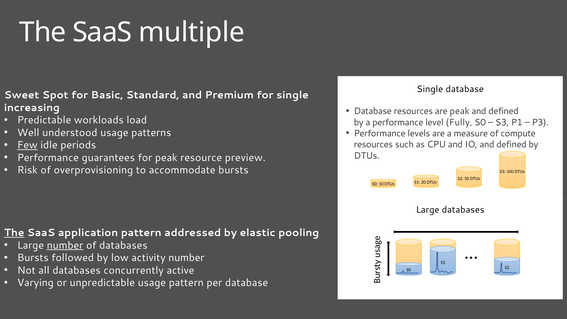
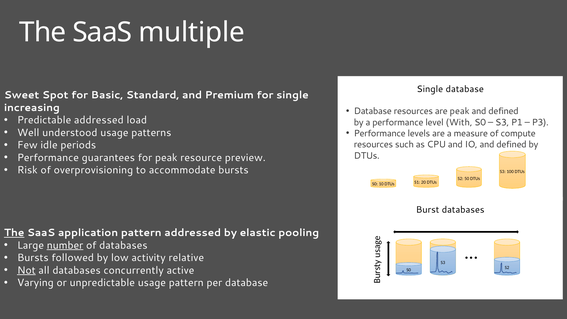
Predictable workloads: workloads -> addressed
Fully: Fully -> With
Few underline: present -> none
Large at (428, 210): Large -> Burst
activity number: number -> relative
Not underline: none -> present
